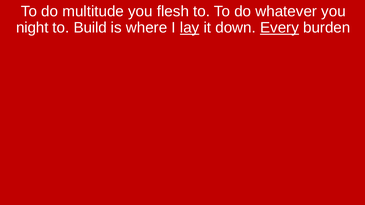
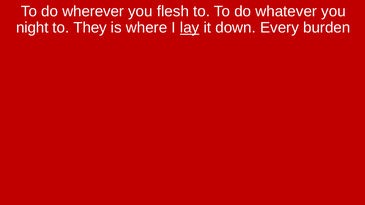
multitude: multitude -> wherever
Build: Build -> They
Every underline: present -> none
